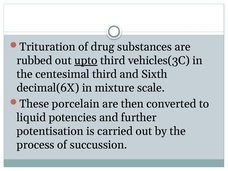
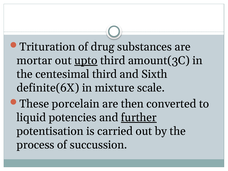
rubbed: rubbed -> mortar
vehicles(3C: vehicles(3C -> amount(3C
decimal(6X: decimal(6X -> definite(6X
further underline: none -> present
